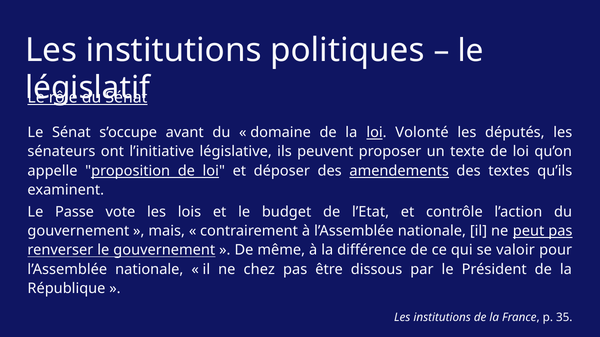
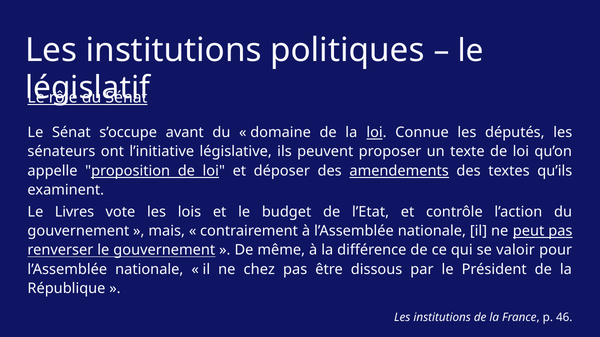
Volonté: Volonté -> Connue
Passe: Passe -> Livres
35: 35 -> 46
